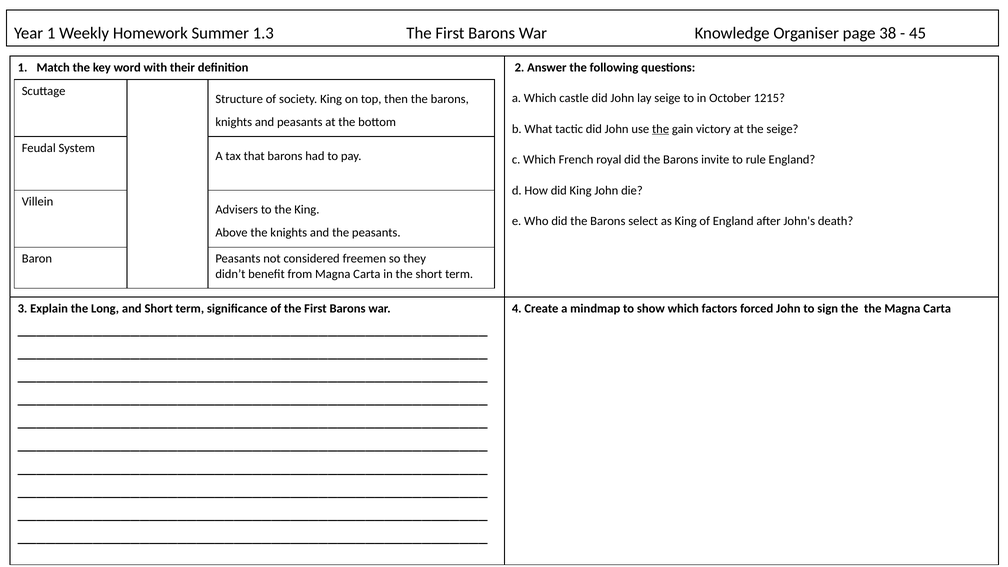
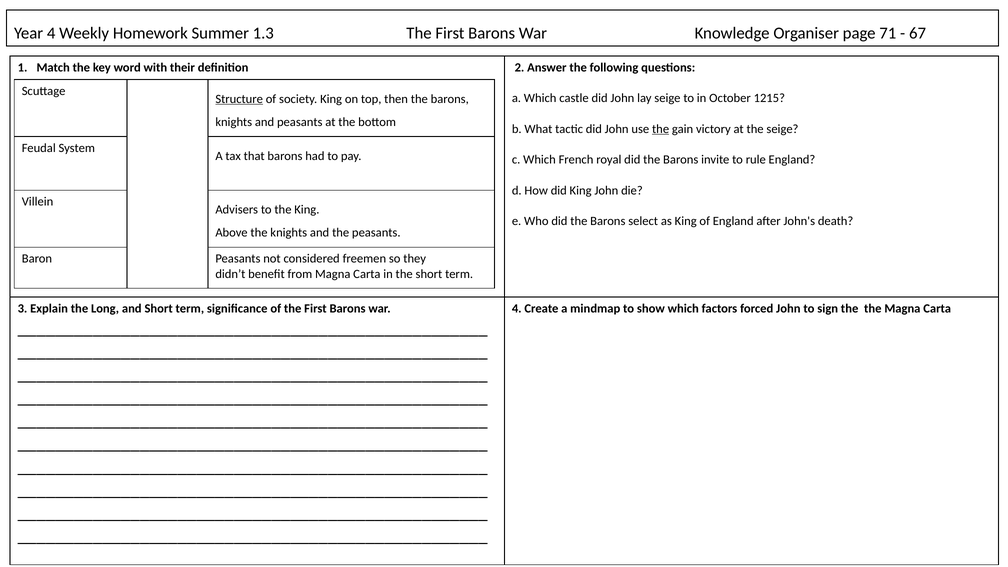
Year 1: 1 -> 4
38: 38 -> 71
45: 45 -> 67
Structure underline: none -> present
